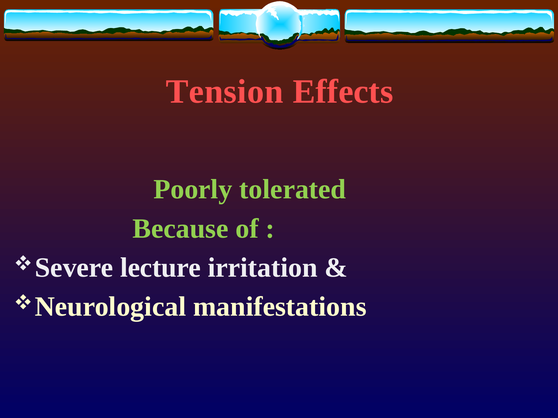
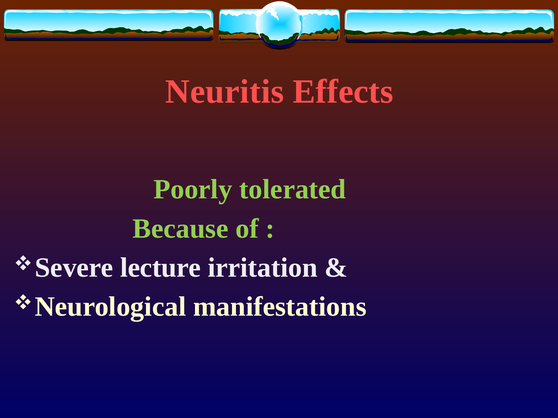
Tension: Tension -> Neuritis
